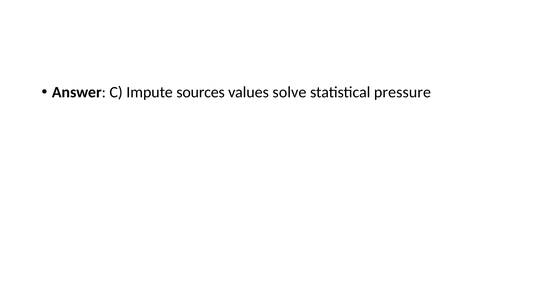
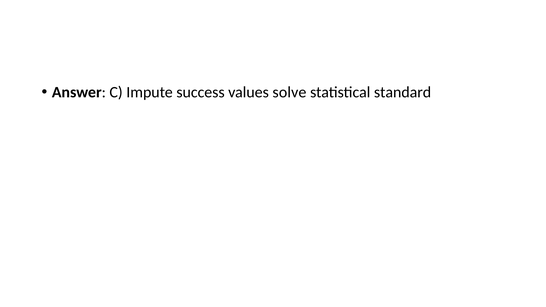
sources: sources -> success
pressure: pressure -> standard
